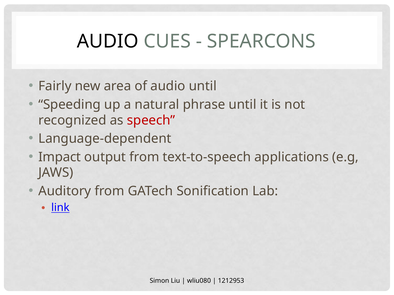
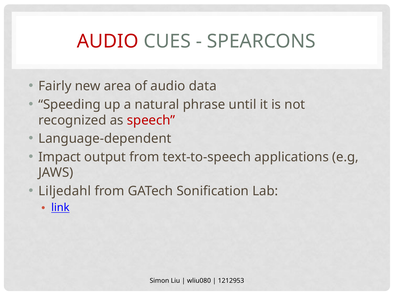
AUDIO at (108, 41) colour: black -> red
audio until: until -> data
Auditory: Auditory -> Liljedahl
